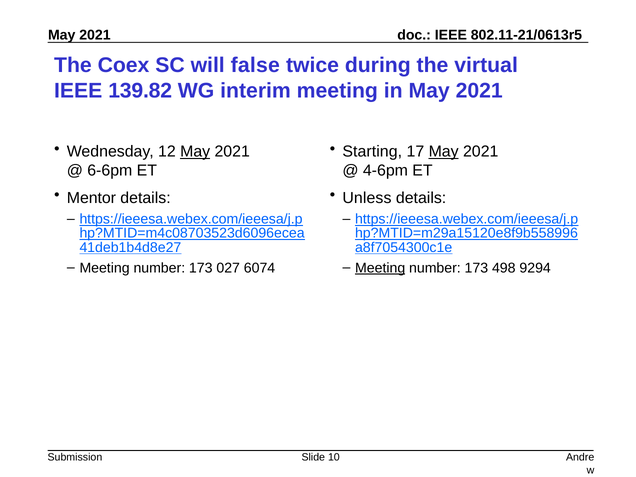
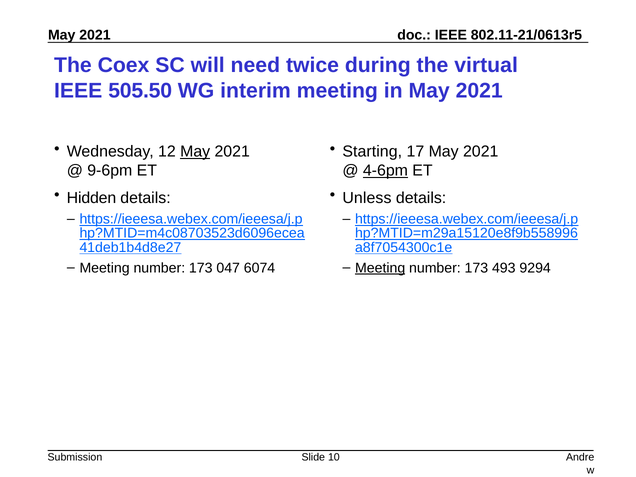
false: false -> need
139.82: 139.82 -> 505.50
May at (444, 152) underline: present -> none
6-6pm: 6-6pm -> 9-6pm
4-6pm underline: none -> present
Mentor: Mentor -> Hidden
027: 027 -> 047
498: 498 -> 493
